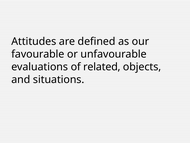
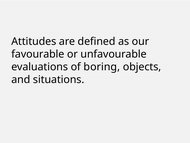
related: related -> boring
